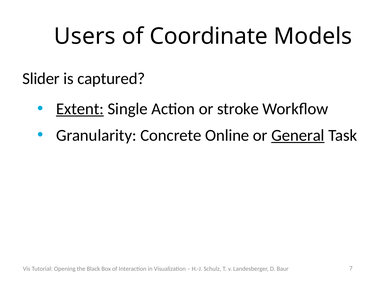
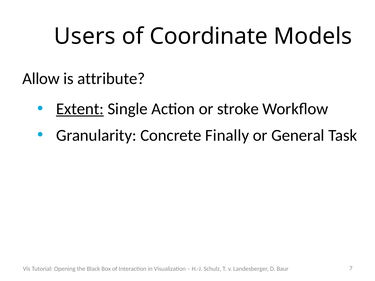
Slider: Slider -> Allow
captured: captured -> attribute
Online: Online -> Finally
General underline: present -> none
